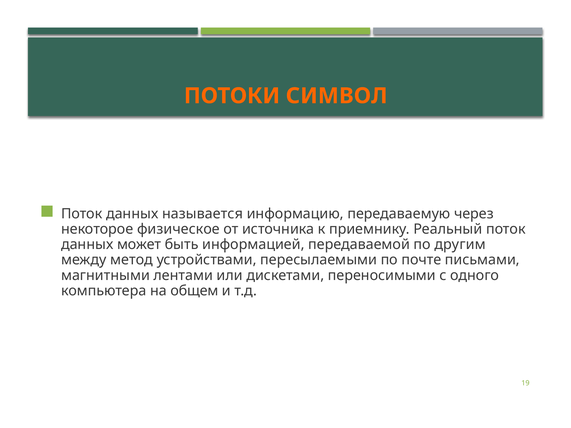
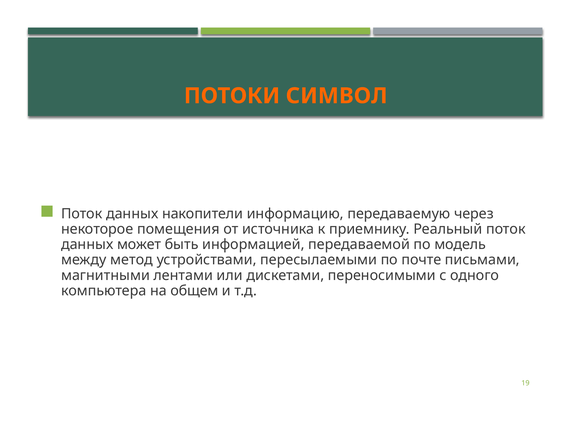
называется: называется -> накопители
физическое: физическое -> помещения
другим: другим -> модель
